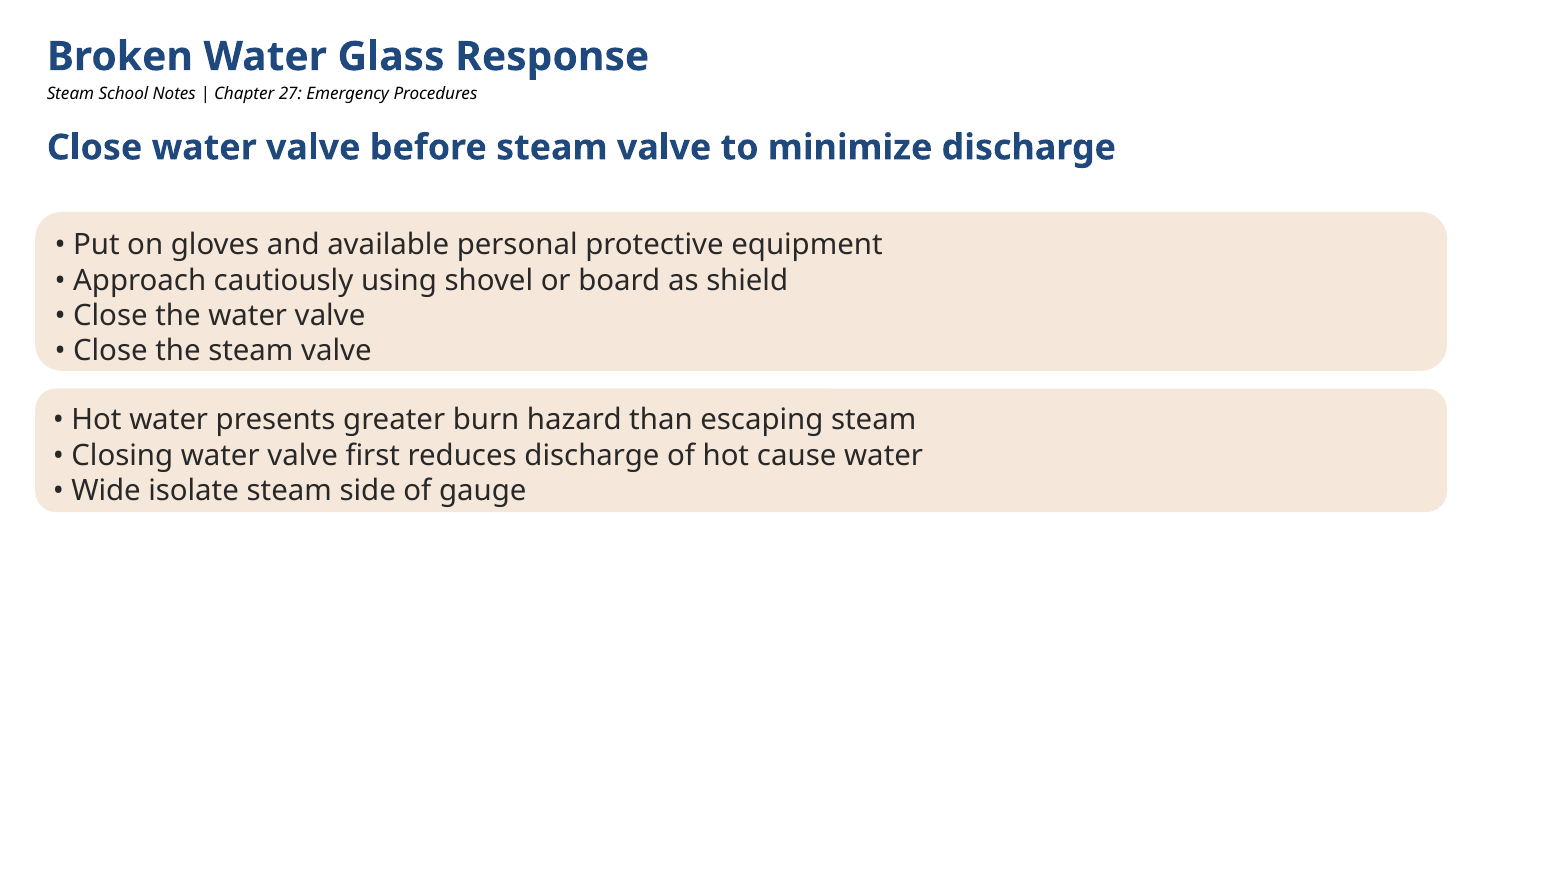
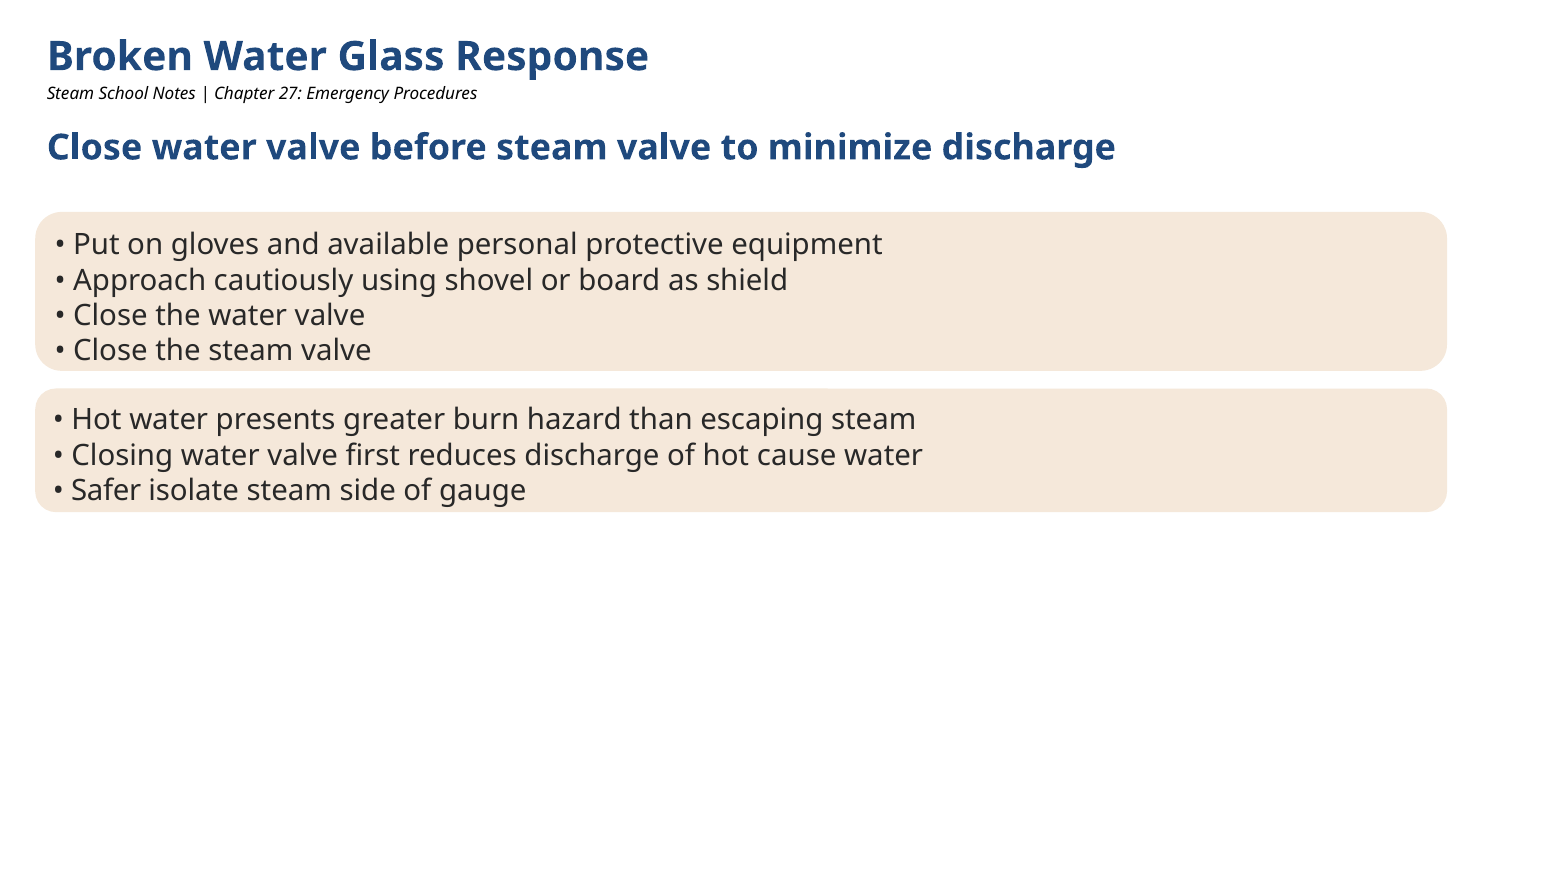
Wide: Wide -> Safer
